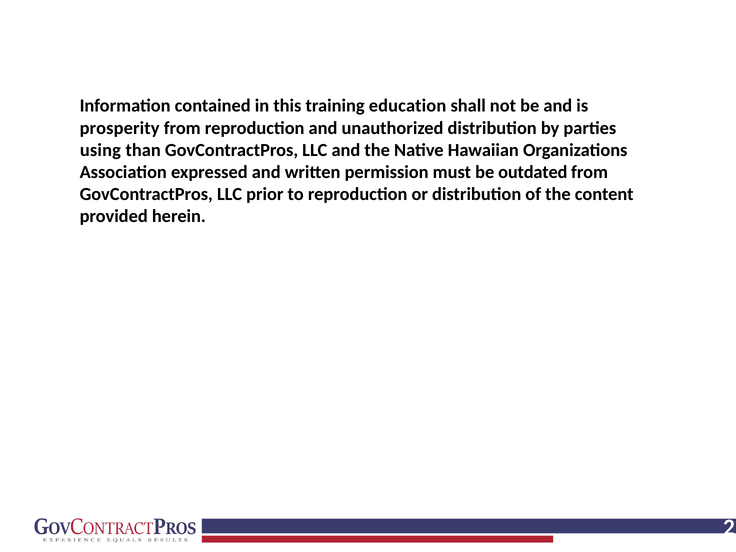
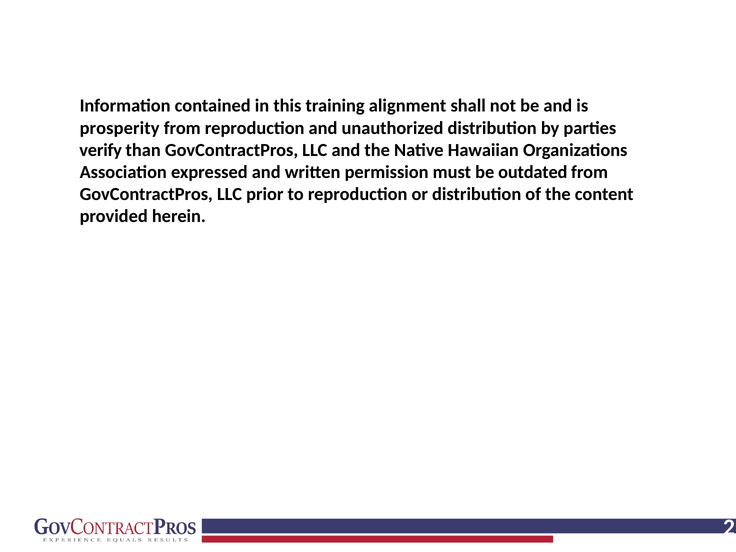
education: education -> alignment
using: using -> verify
